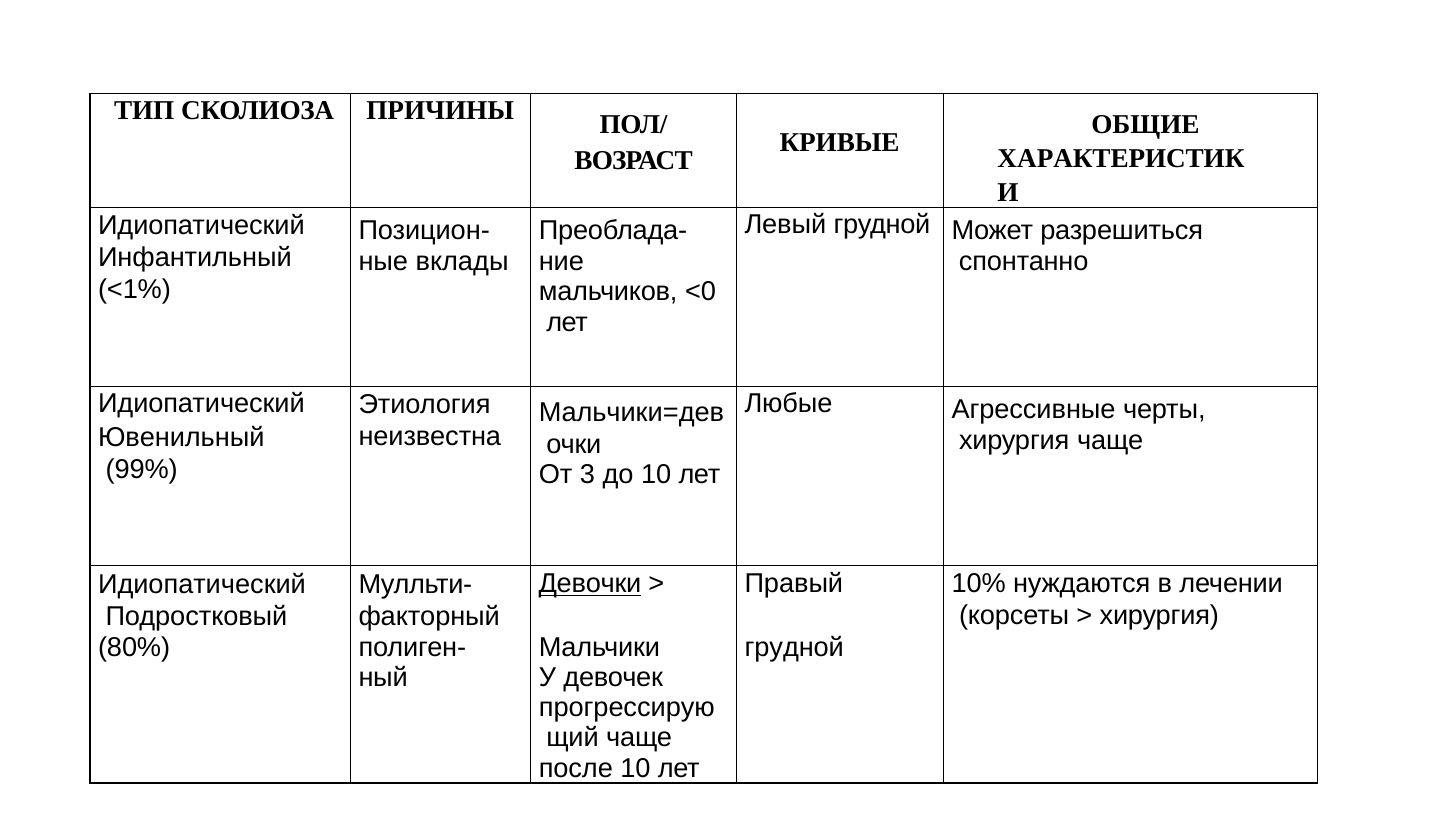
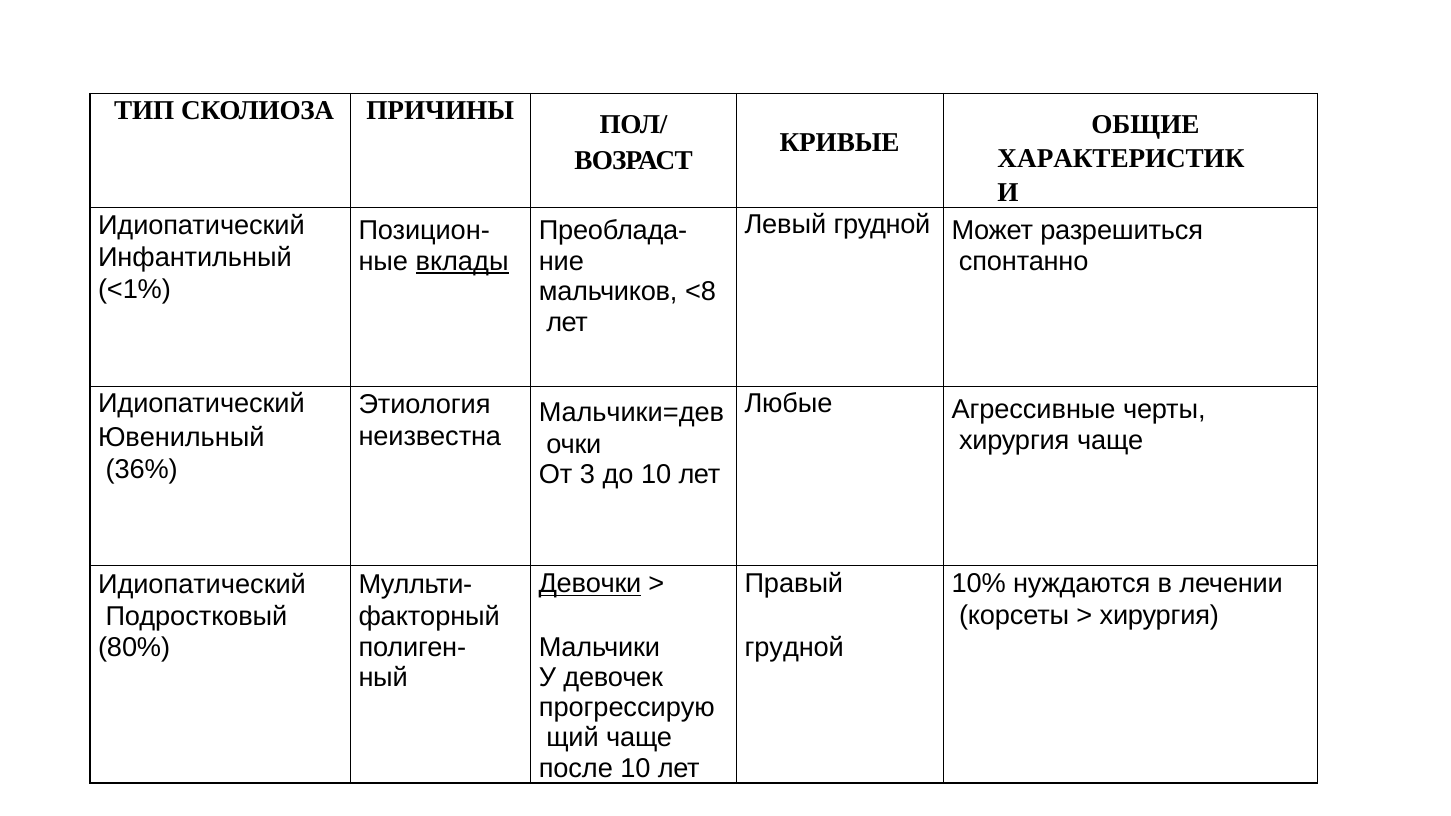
вклады underline: none -> present
<0: <0 -> <8
99%: 99% -> 36%
